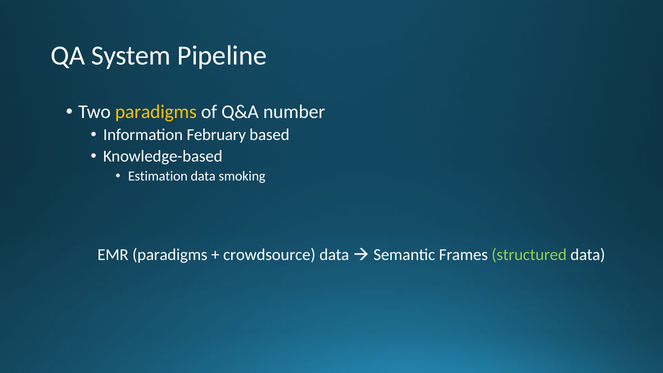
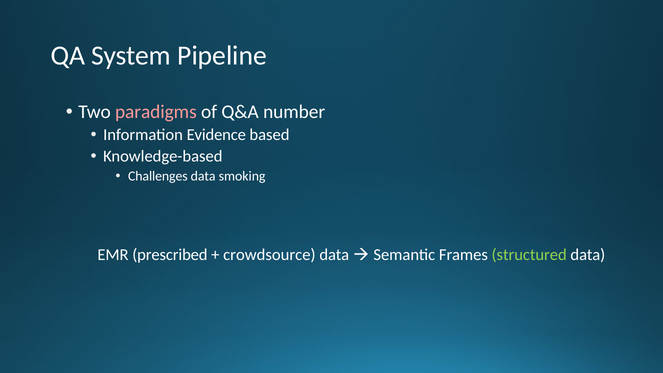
paradigms at (156, 112) colour: yellow -> pink
February: February -> Evidence
Estimation: Estimation -> Challenges
EMR paradigms: paradigms -> prescribed
